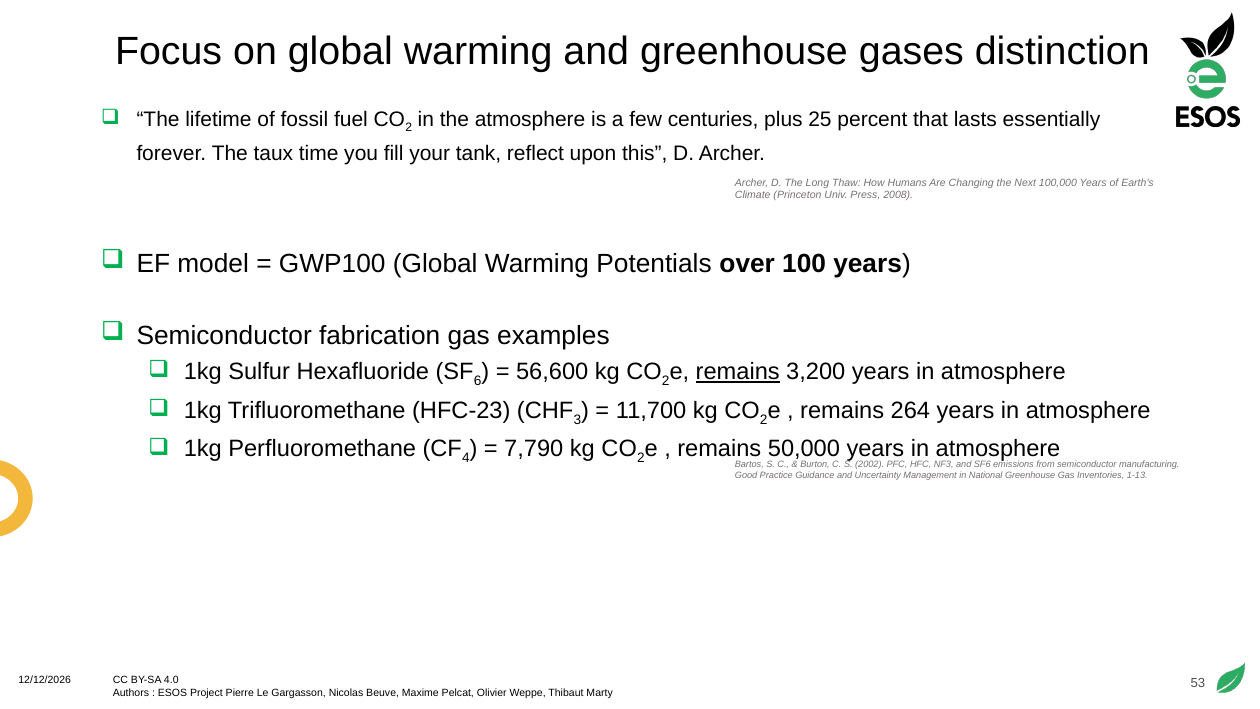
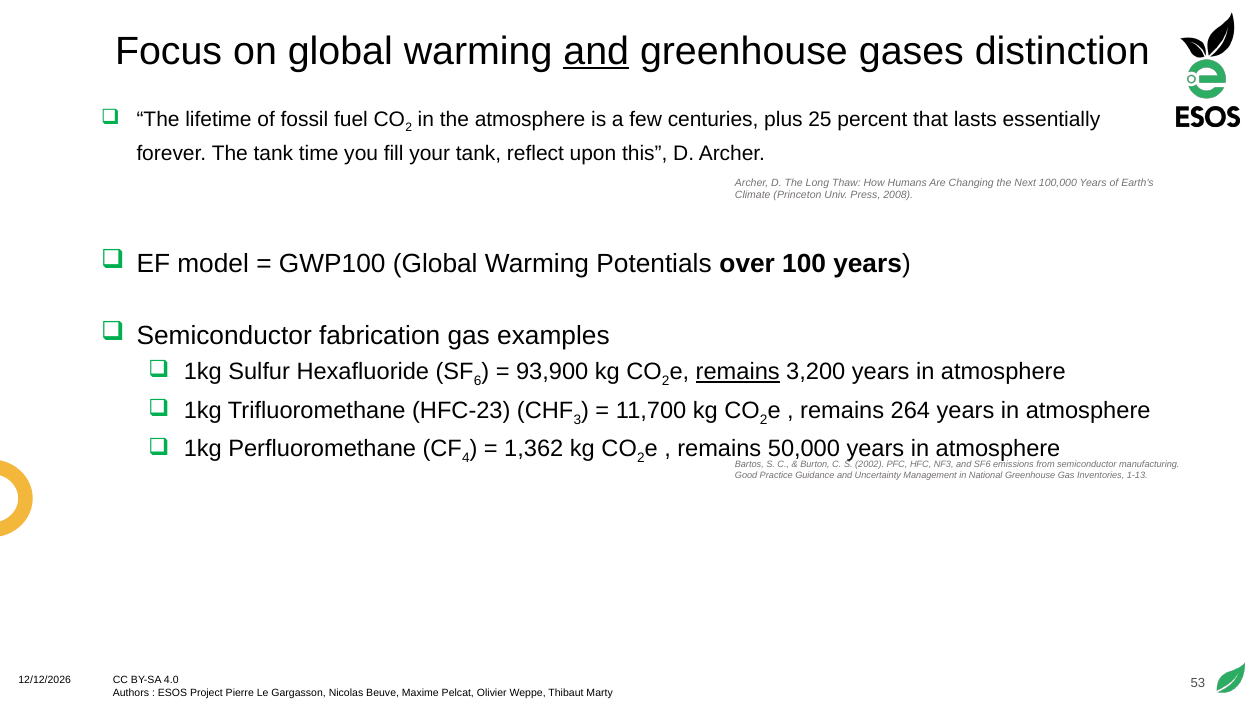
and at (596, 51) underline: none -> present
The taux: taux -> tank
56,600: 56,600 -> 93,900
7,790: 7,790 -> 1,362
